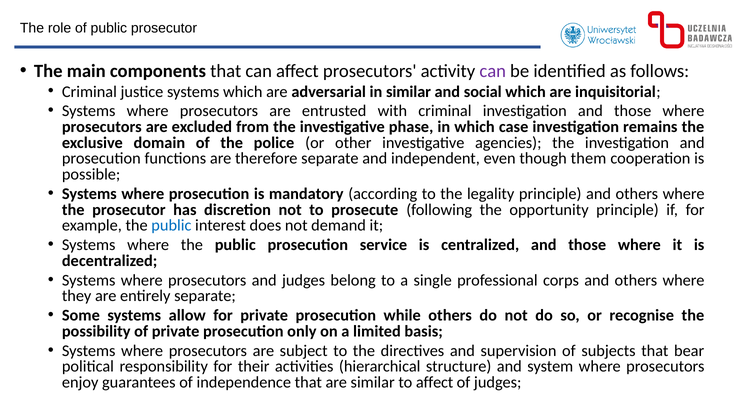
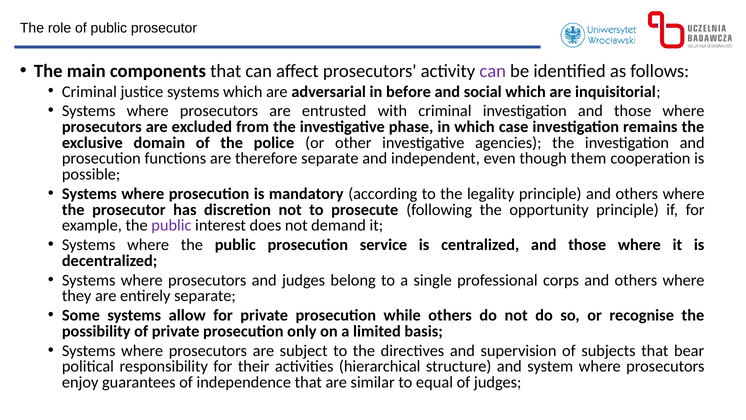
in similar: similar -> before
public at (171, 225) colour: blue -> purple
to affect: affect -> equal
